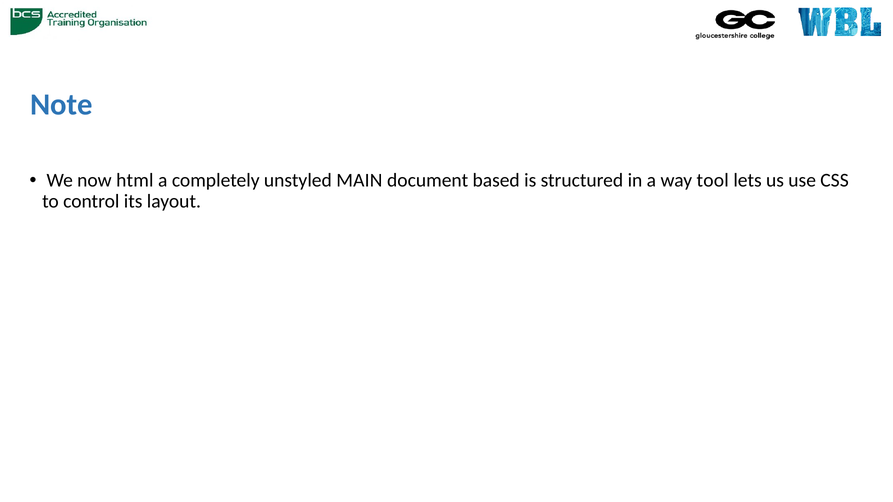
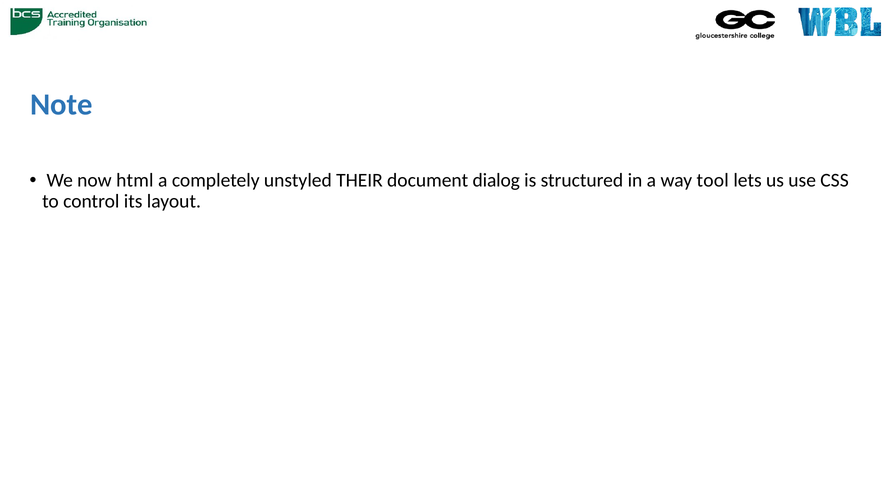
MAIN: MAIN -> THEIR
based: based -> dialog
